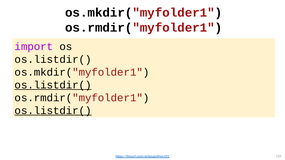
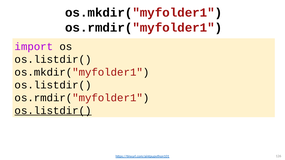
os.listdir( at (53, 85) underline: present -> none
